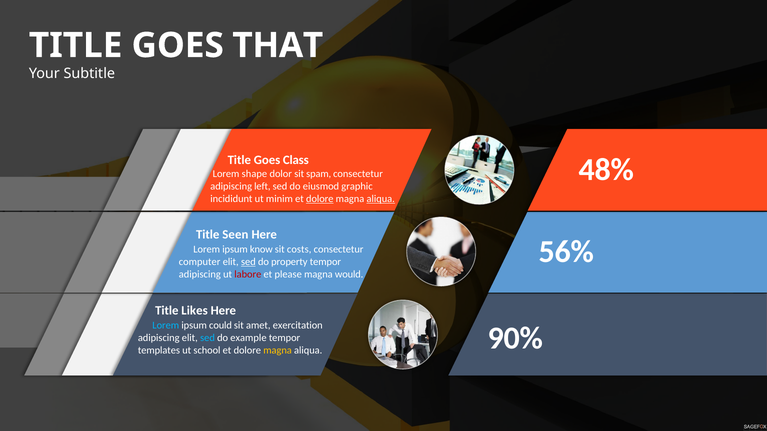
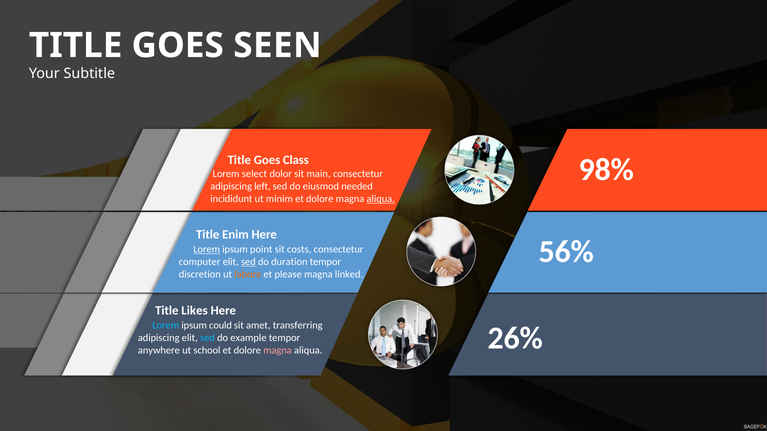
THAT: THAT -> SEEN
48%: 48% -> 98%
shape: shape -> select
spam: spam -> main
graphic: graphic -> needed
dolore at (320, 199) underline: present -> none
Seen: Seen -> Enim
Lorem at (207, 249) underline: none -> present
know: know -> point
property: property -> duration
adipiscing at (200, 275): adipiscing -> discretion
labore colour: red -> orange
would: would -> linked
exercitation: exercitation -> transferring
90%: 90% -> 26%
templates: templates -> anywhere
magna at (278, 351) colour: yellow -> pink
